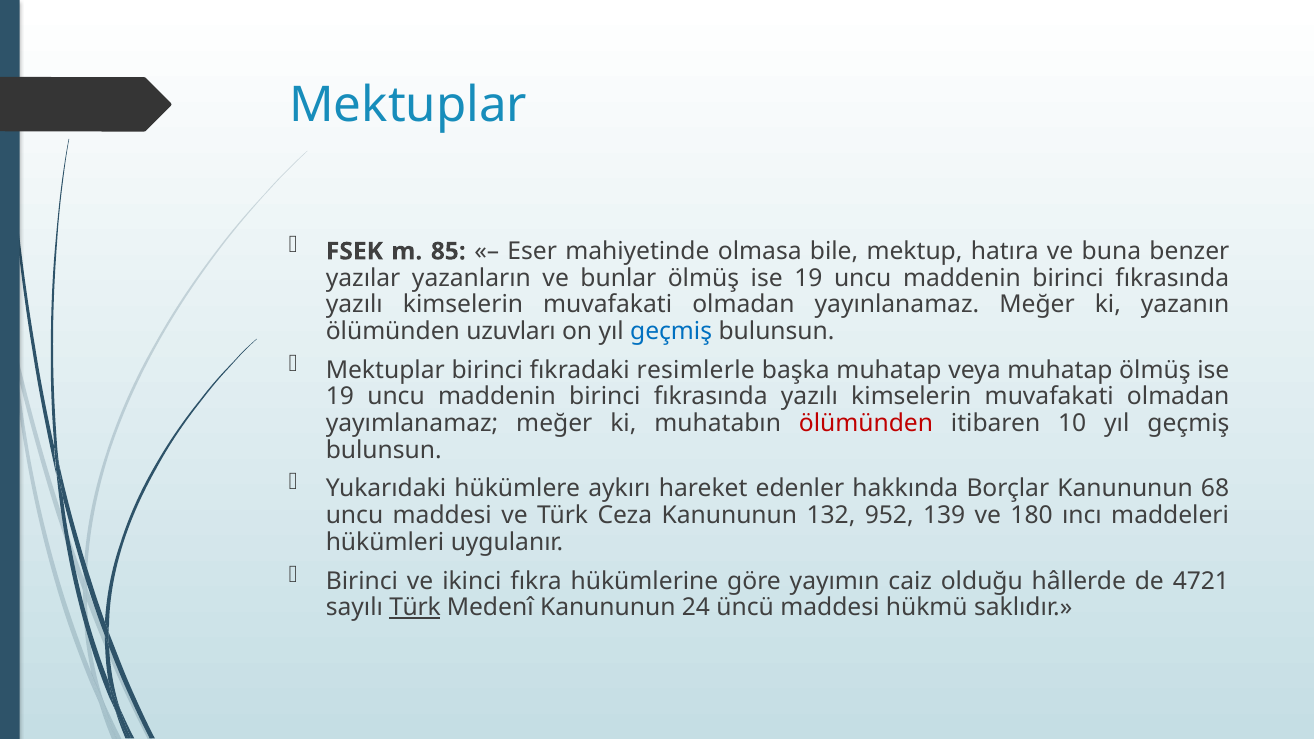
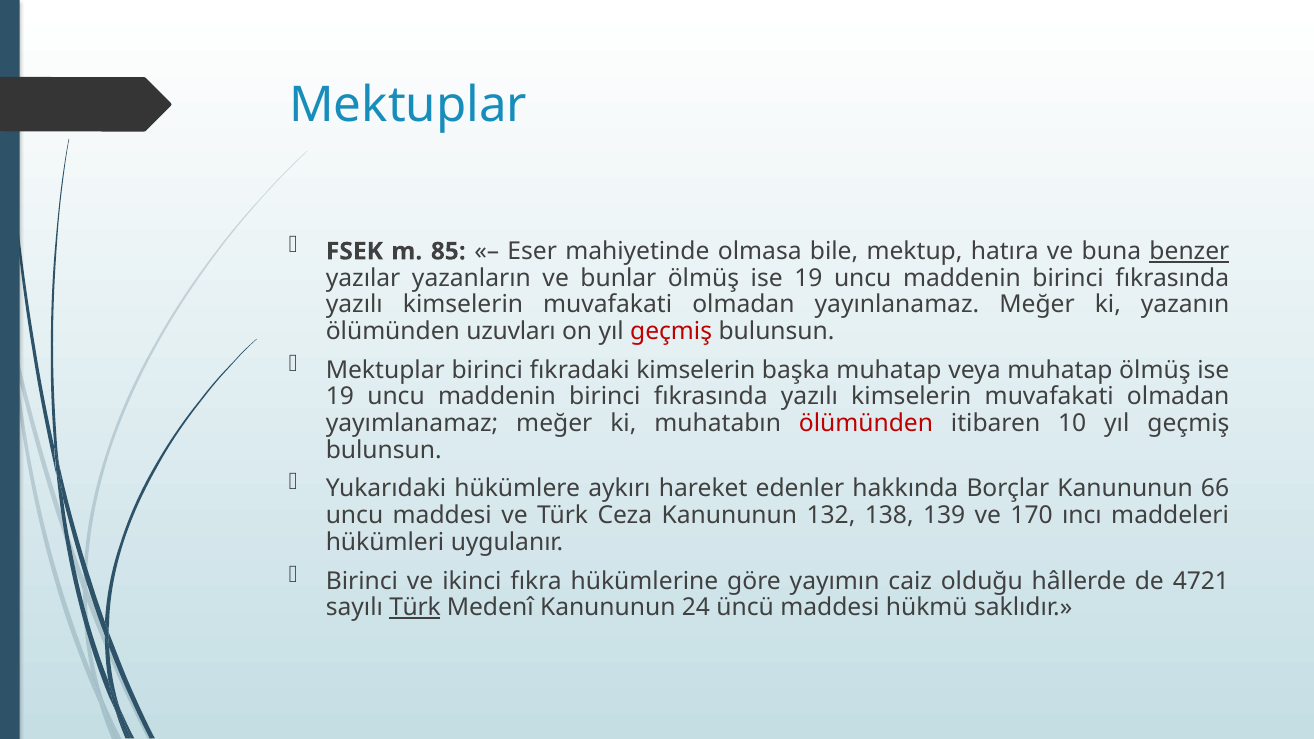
benzer underline: none -> present
geçmiş at (671, 331) colour: blue -> red
fıkradaki resimlerle: resimlerle -> kimselerin
68: 68 -> 66
952: 952 -> 138
180: 180 -> 170
